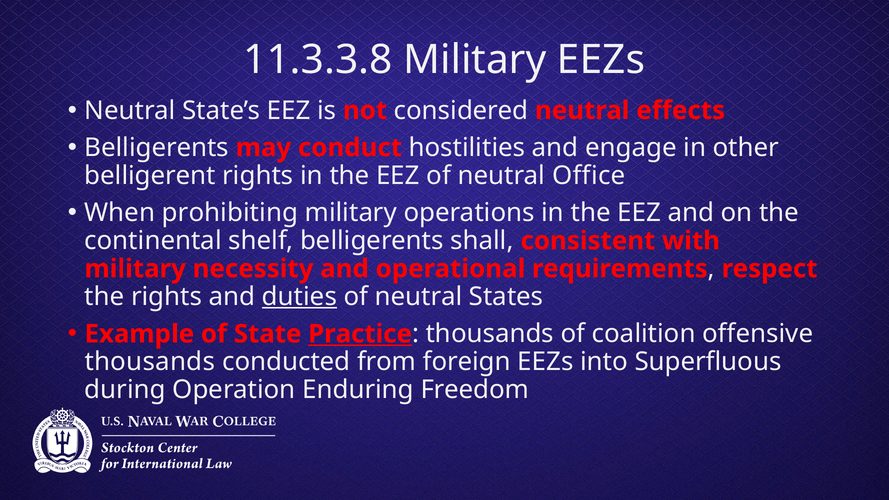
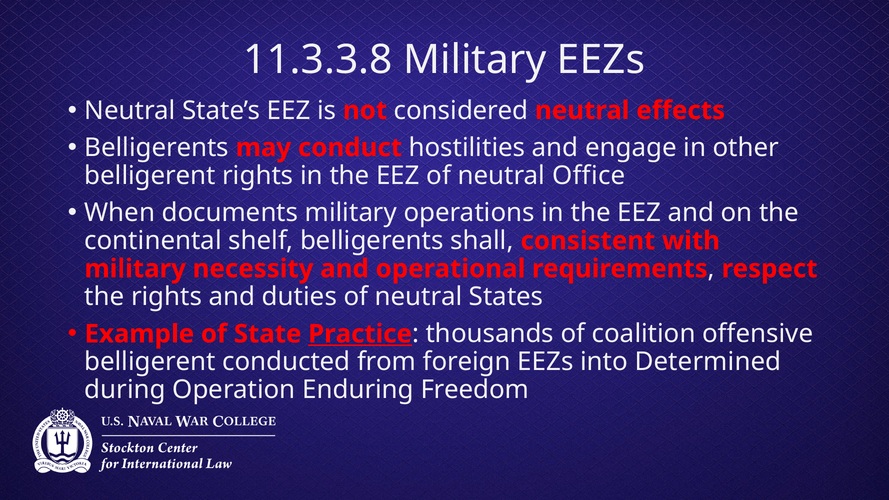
prohibiting: prohibiting -> documents
duties underline: present -> none
thousands at (150, 362): thousands -> belligerent
Superfluous: Superfluous -> Determined
